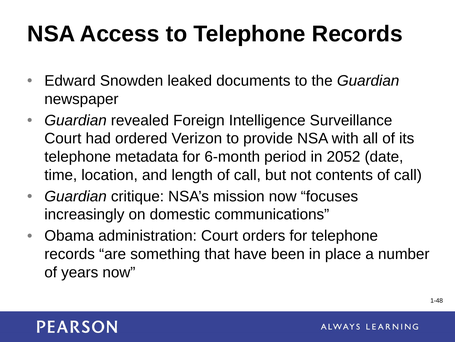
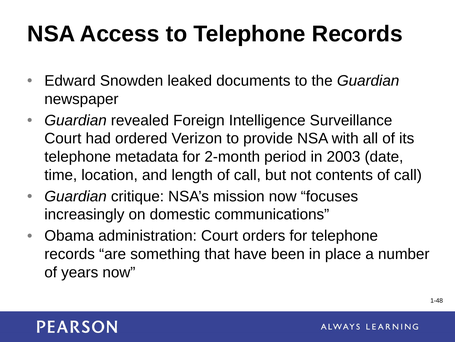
6-month: 6-month -> 2-month
2052: 2052 -> 2003
